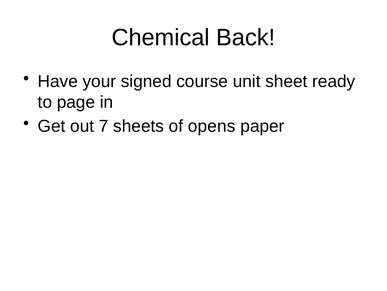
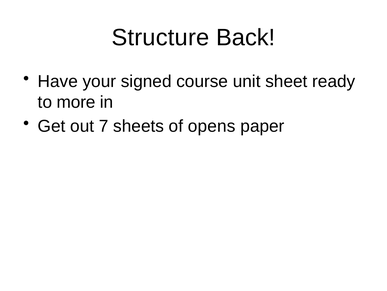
Chemical: Chemical -> Structure
page: page -> more
